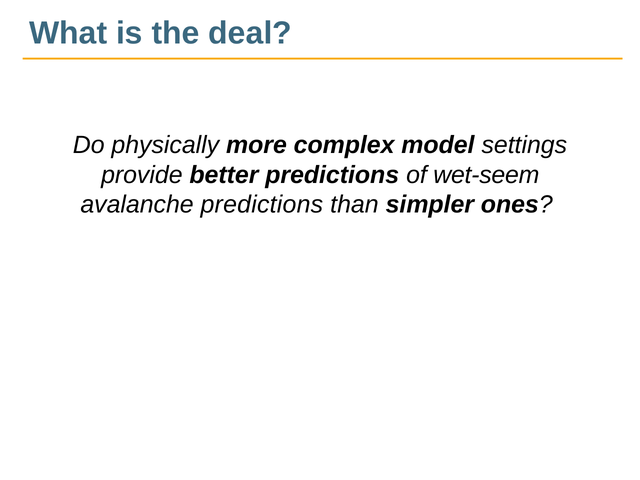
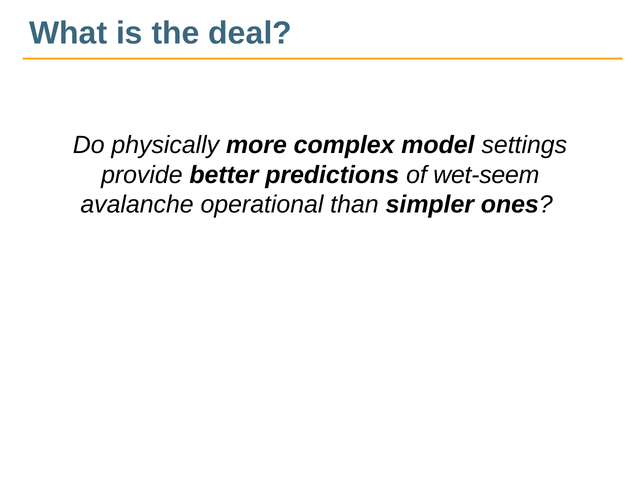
avalanche predictions: predictions -> operational
